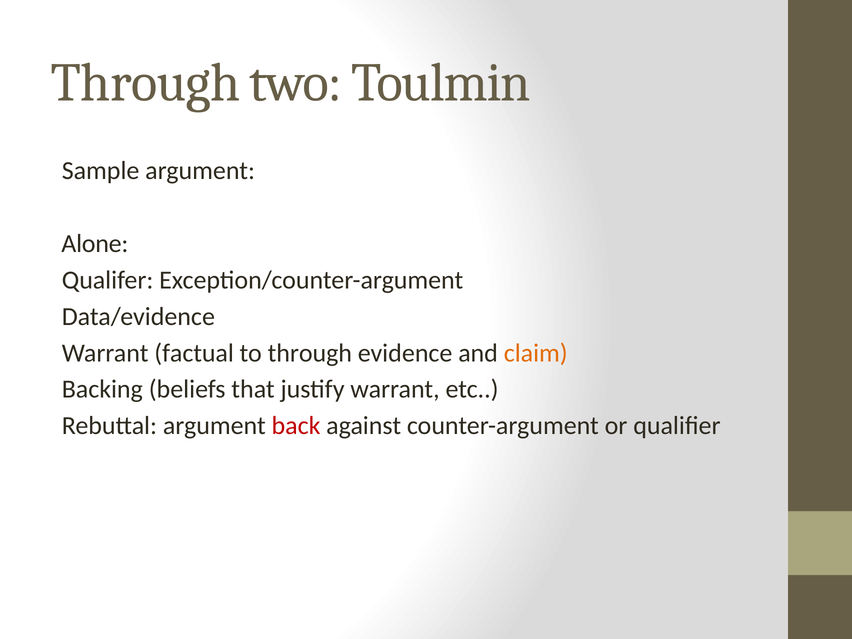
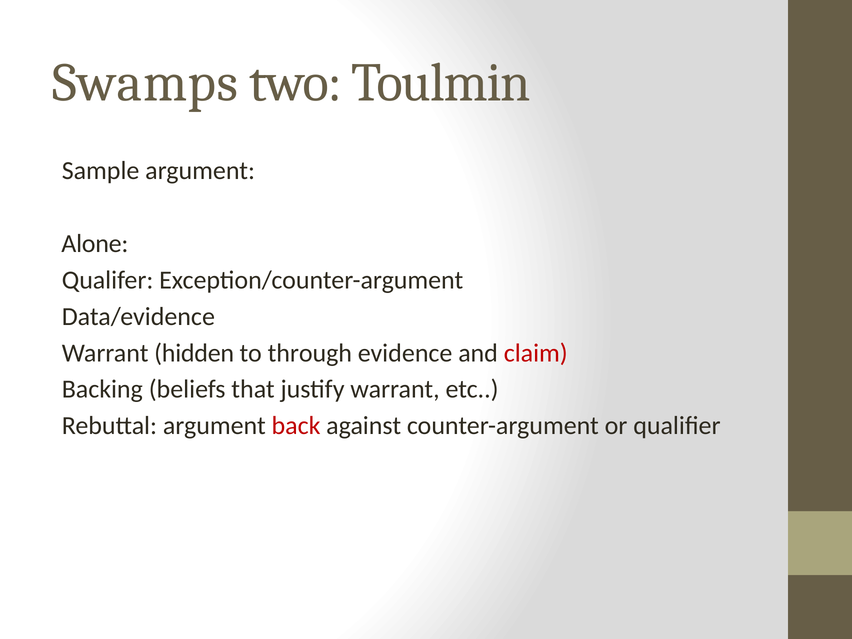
Through at (146, 83): Through -> Swamps
factual: factual -> hidden
claim colour: orange -> red
